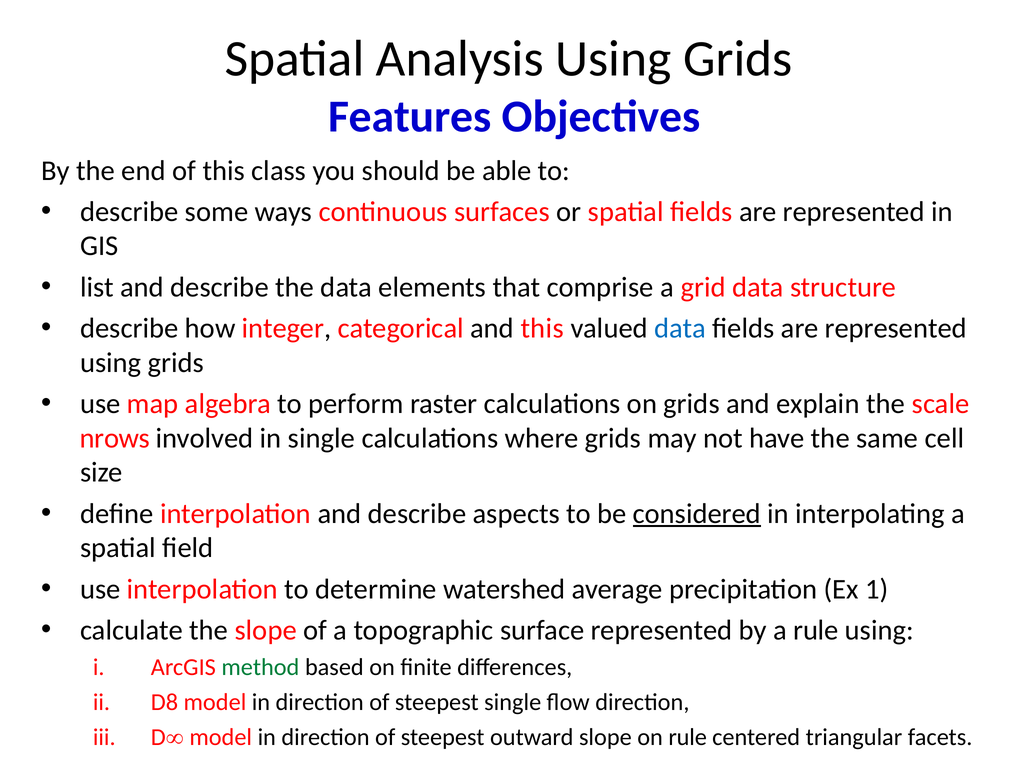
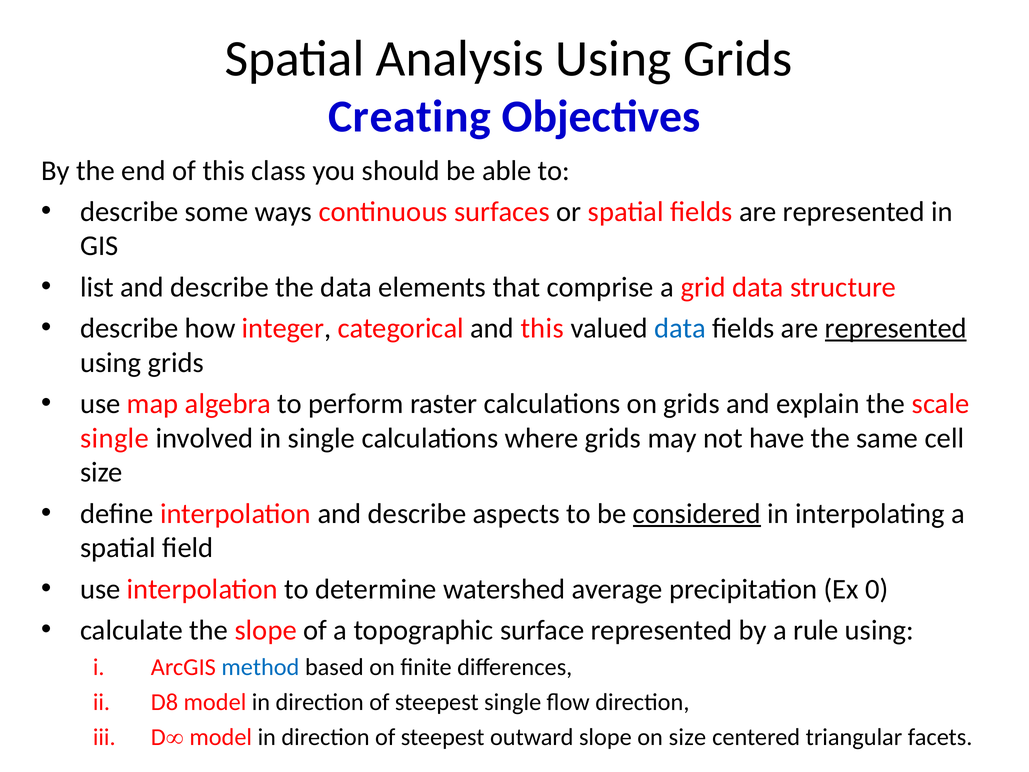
Features: Features -> Creating
represented at (896, 328) underline: none -> present
nrows at (115, 438): nrows -> single
1: 1 -> 0
method colour: green -> blue
on rule: rule -> size
